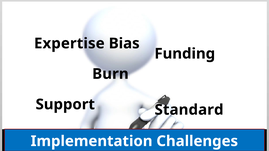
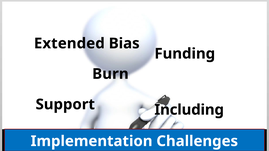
Expertise: Expertise -> Extended
Standard: Standard -> Including
